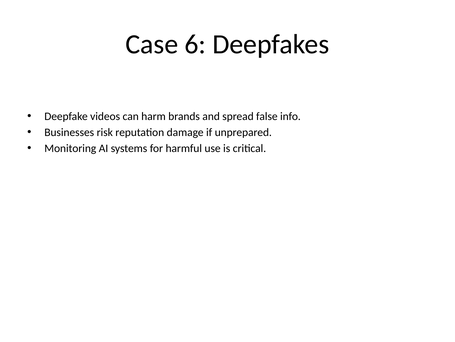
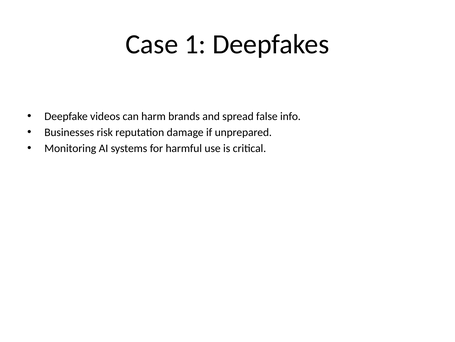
6: 6 -> 1
